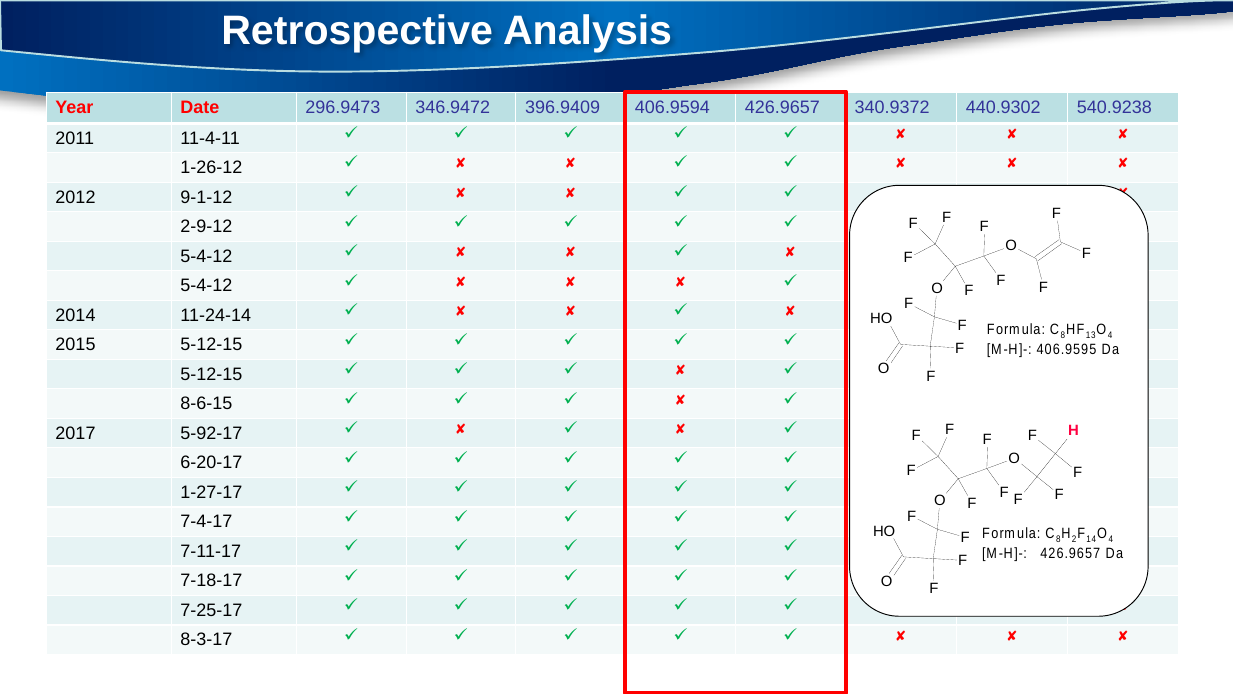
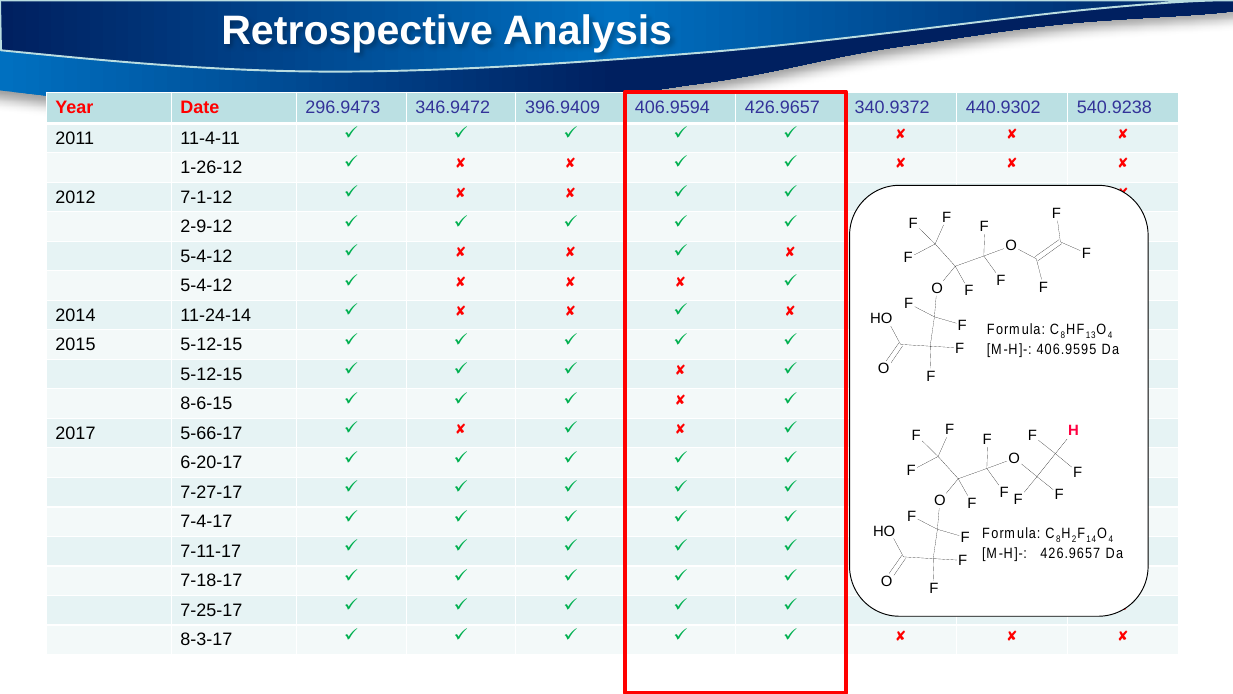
9-1-12: 9-1-12 -> 7-1-12
5-92-17: 5-92-17 -> 5-66-17
1-27-17: 1-27-17 -> 7-27-17
